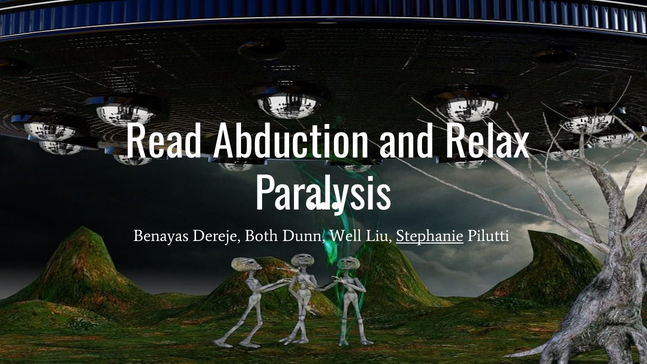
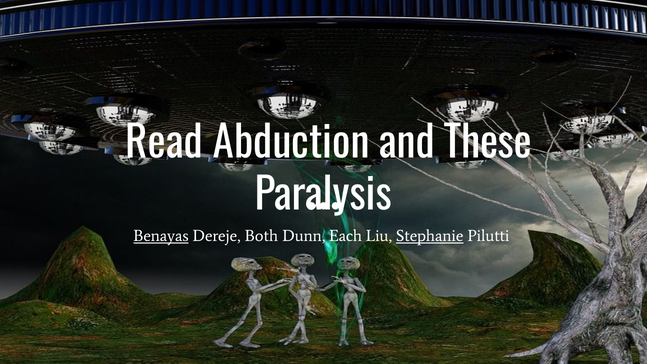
Relax: Relax -> These
Benayas underline: none -> present
Well: Well -> Each
